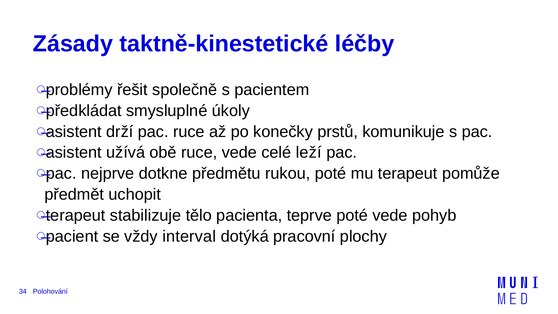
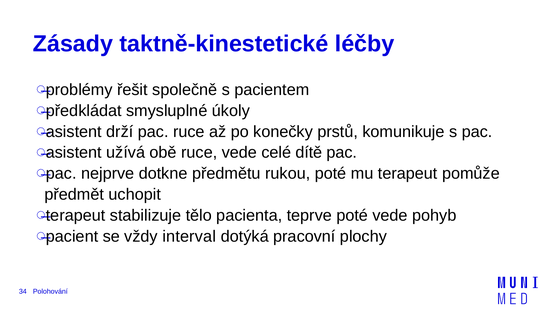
leží: leží -> dítě
